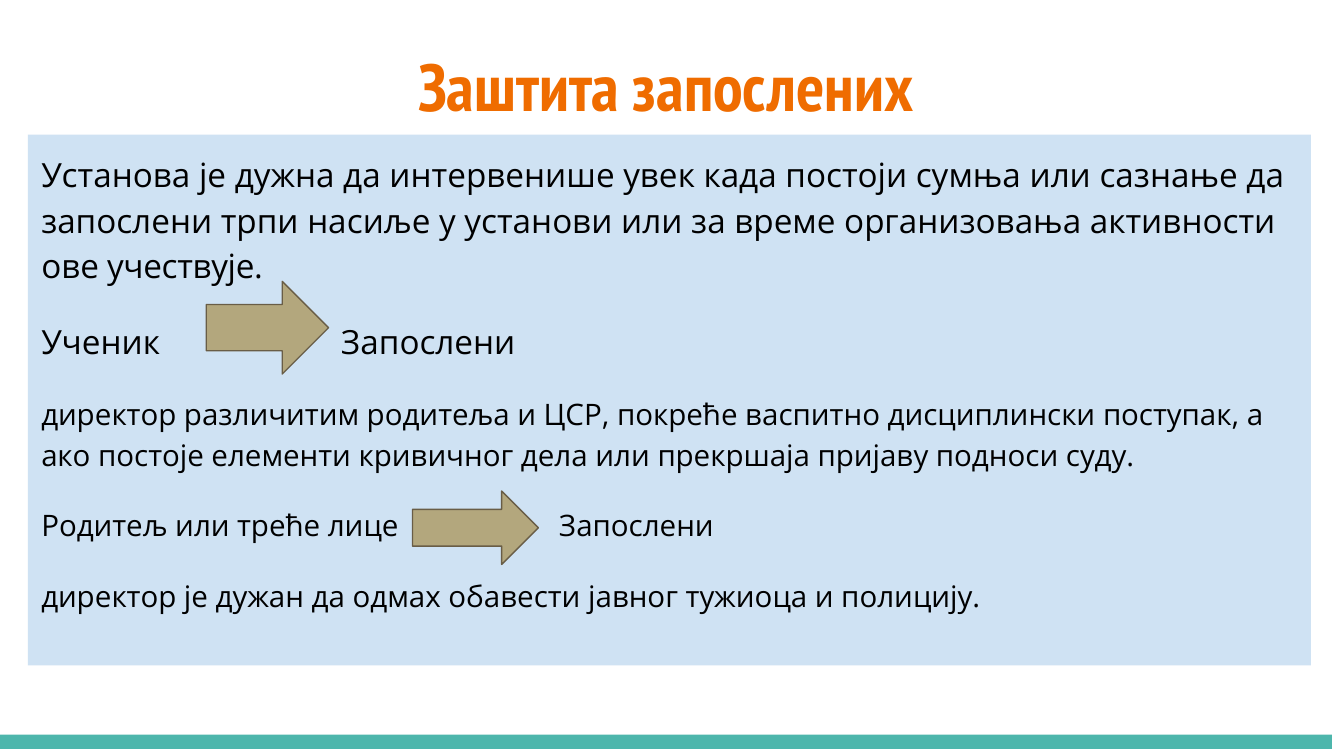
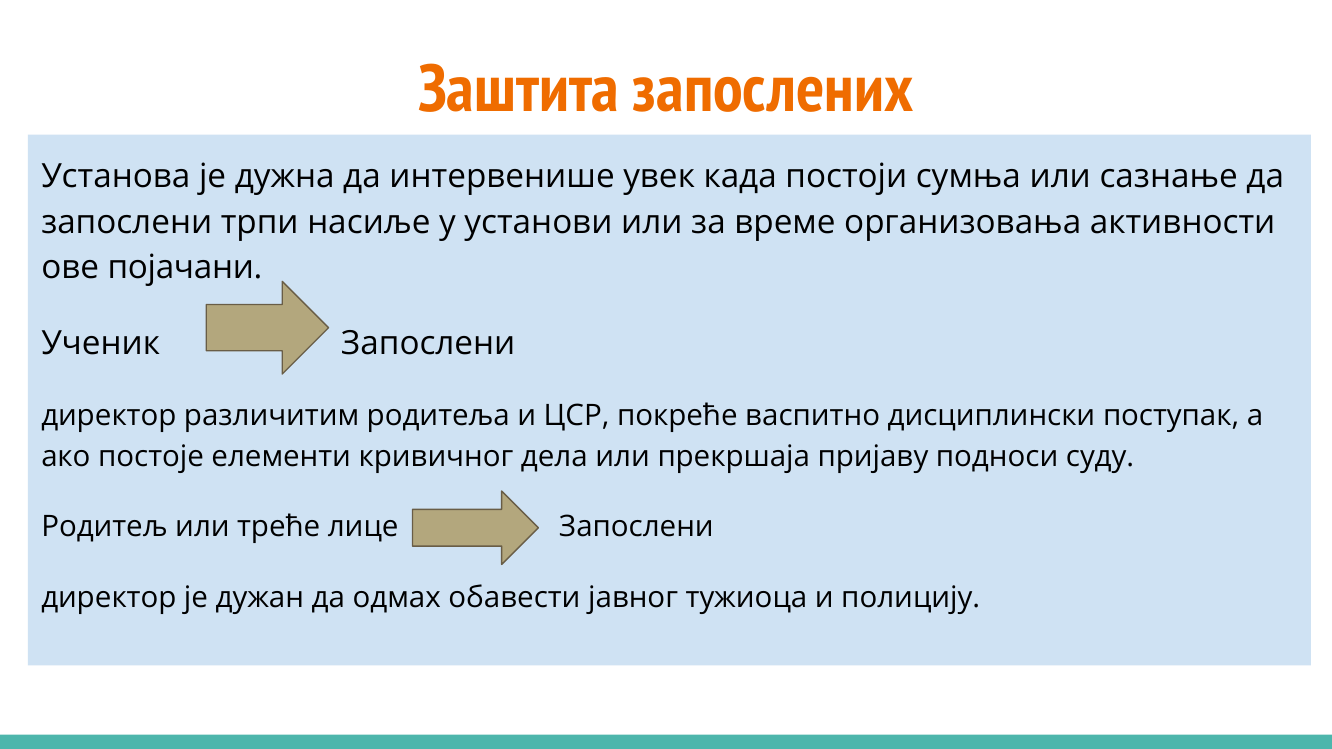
учествује: учествује -> појачани
